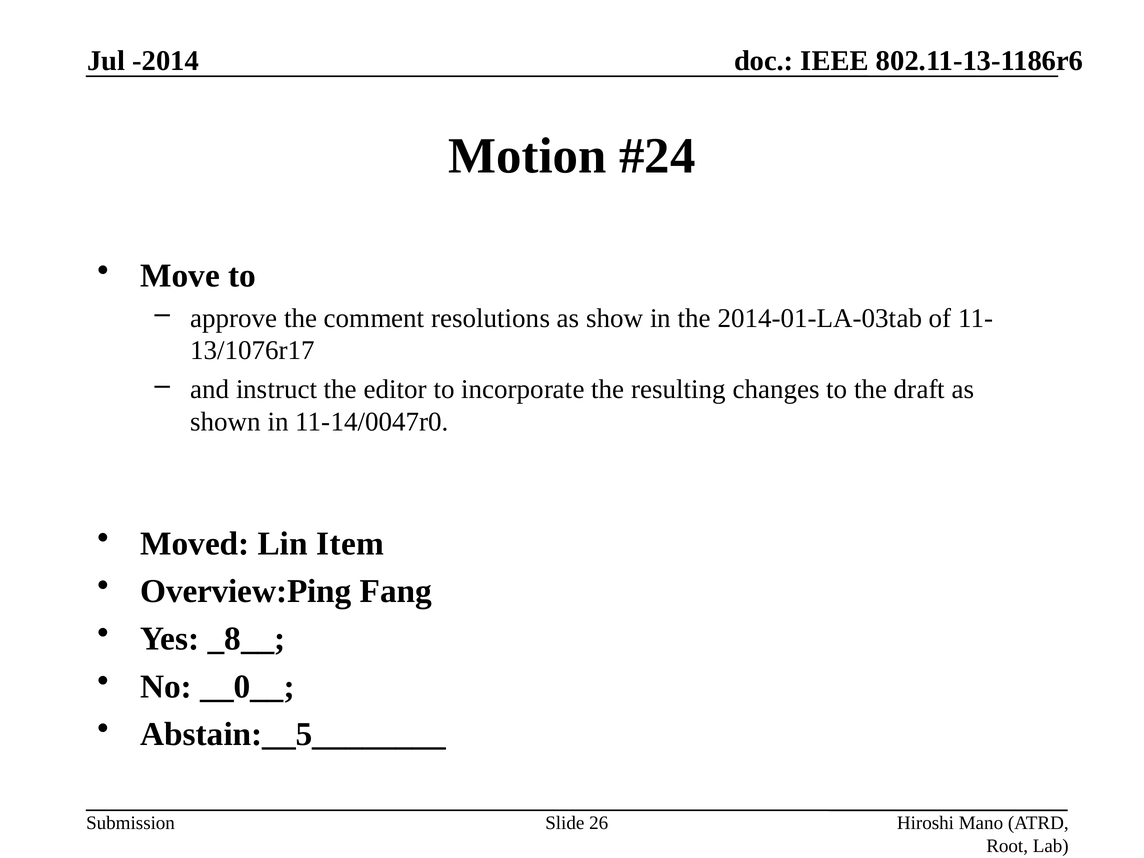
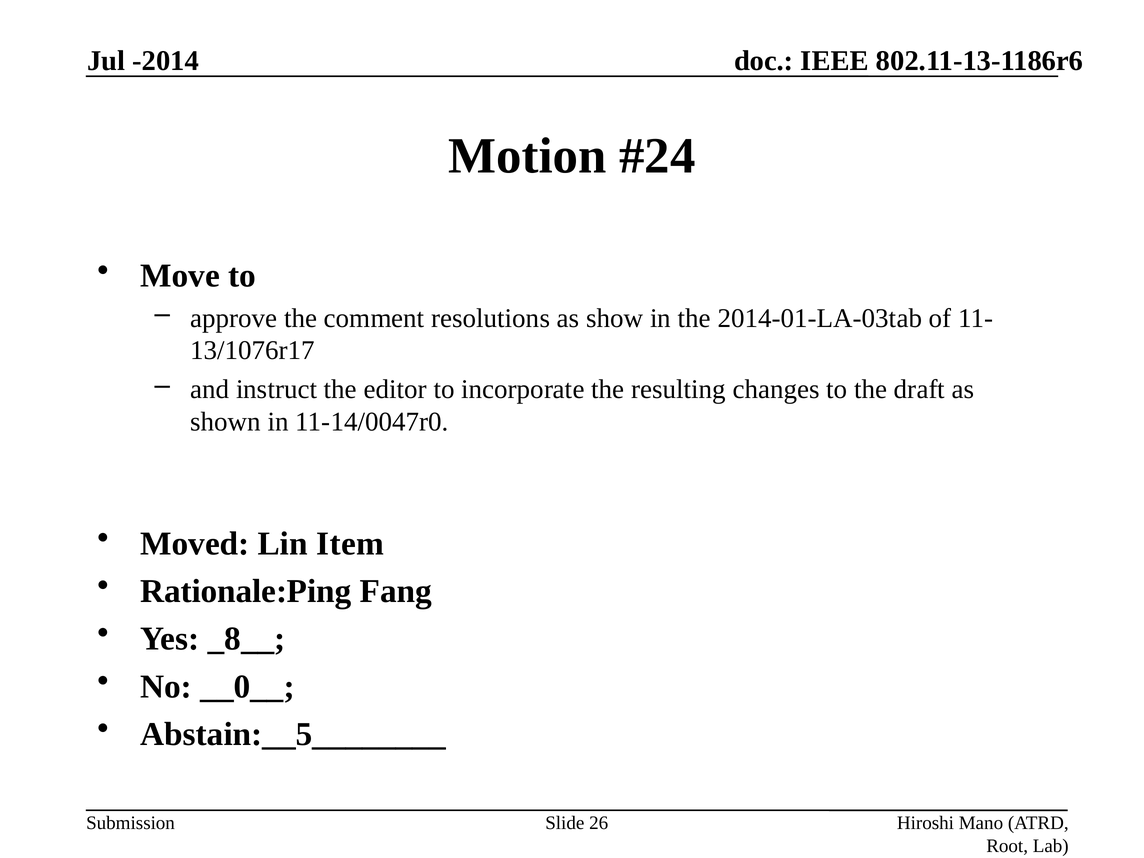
Overview:Ping: Overview:Ping -> Rationale:Ping
